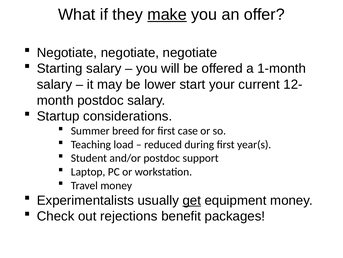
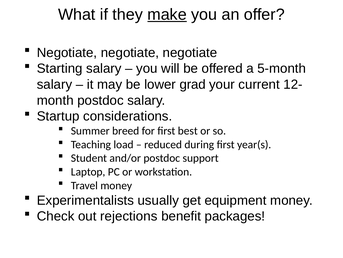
1-month: 1-month -> 5-month
start: start -> grad
case: case -> best
get underline: present -> none
